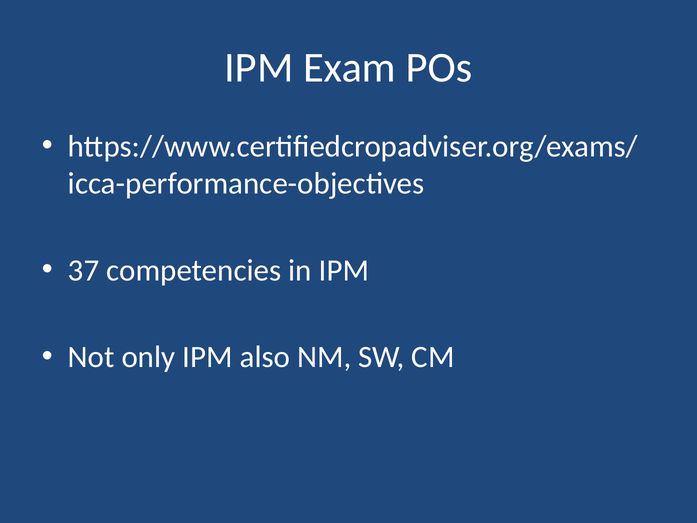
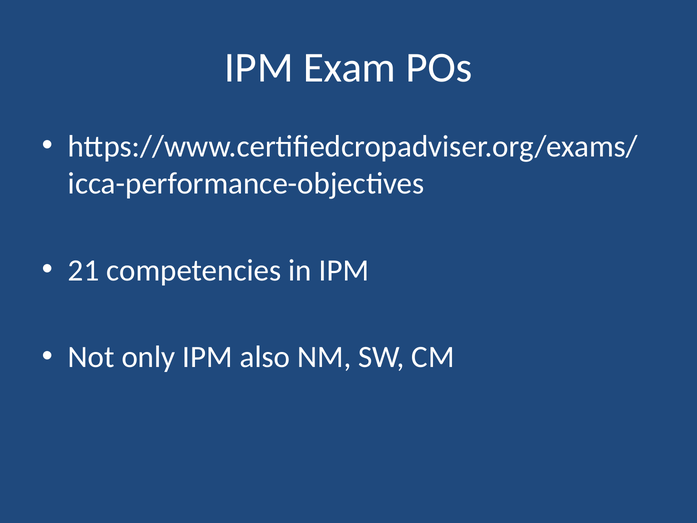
37: 37 -> 21
